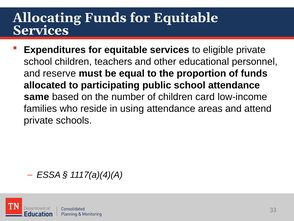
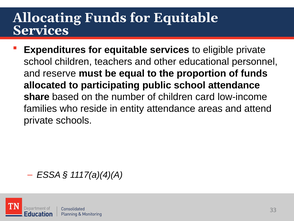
same: same -> share
using: using -> entity
